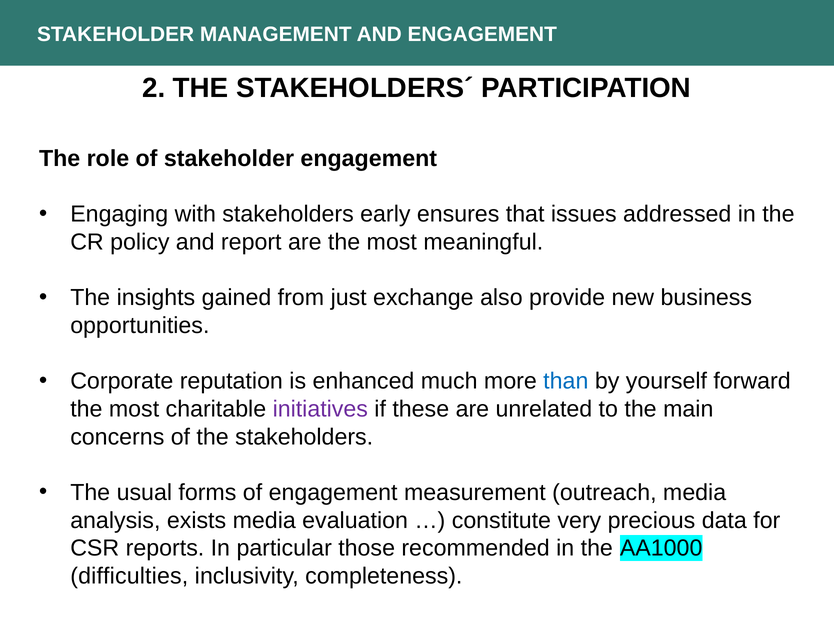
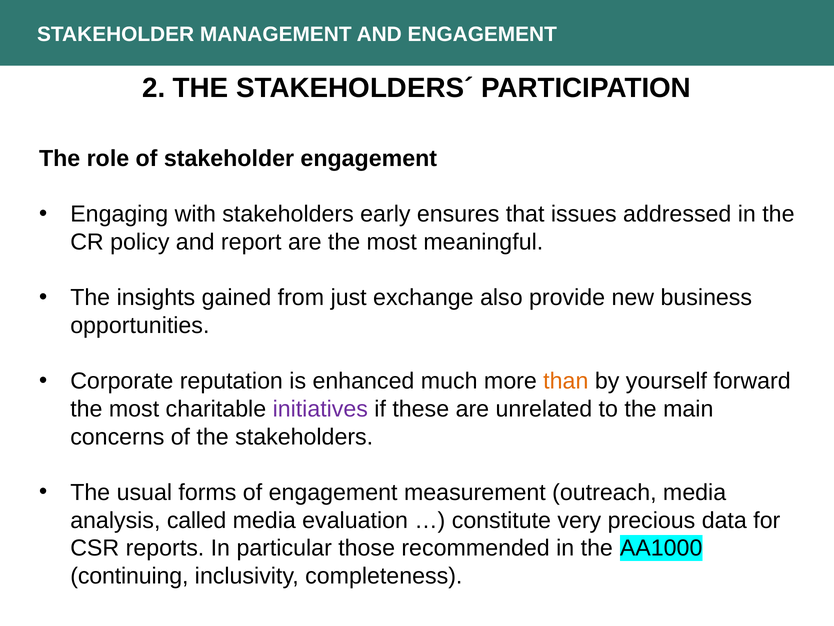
than colour: blue -> orange
exists: exists -> called
difficulties: difficulties -> continuing
